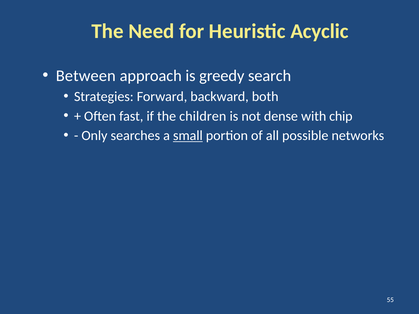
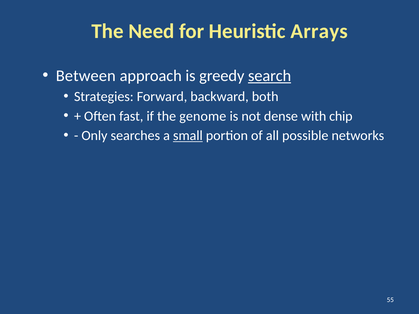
Acyclic: Acyclic -> Arrays
search underline: none -> present
children: children -> genome
